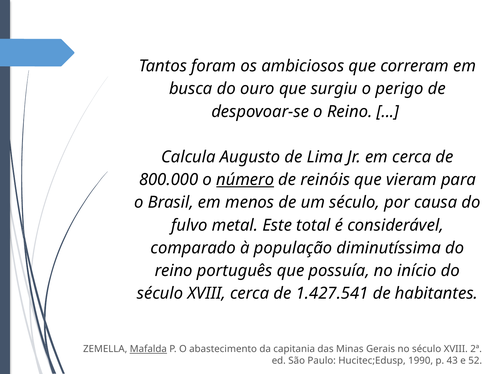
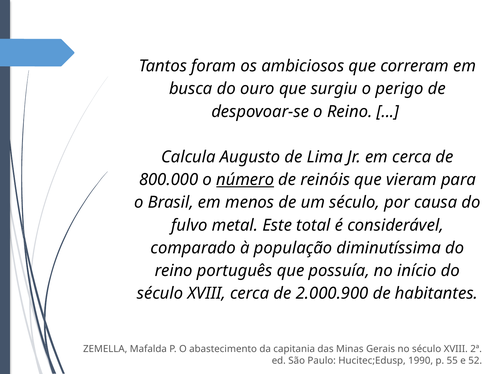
1.427.541: 1.427.541 -> 2.000.900
Mafalda underline: present -> none
43: 43 -> 55
